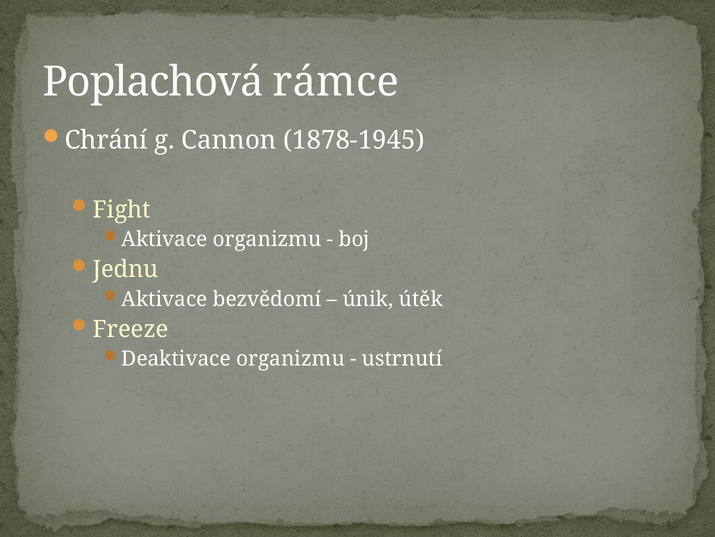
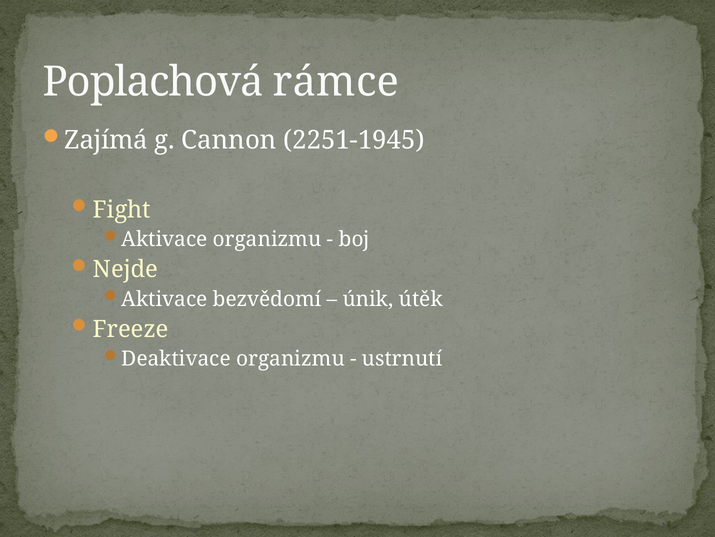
Chrání: Chrání -> Zajímá
1878-1945: 1878-1945 -> 2251-1945
Jednu: Jednu -> Nejde
